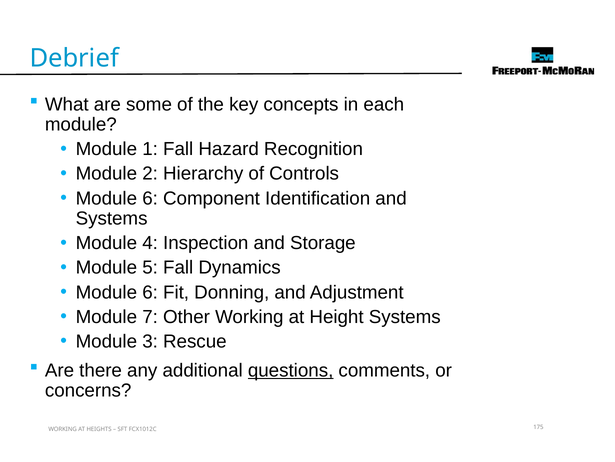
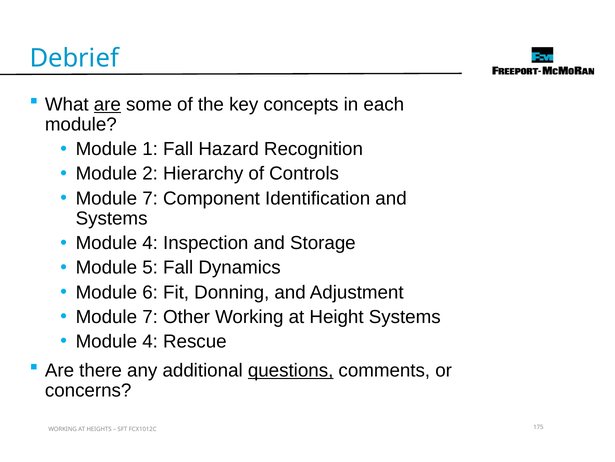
are at (107, 104) underline: none -> present
6 at (150, 198): 6 -> 7
3 at (150, 341): 3 -> 4
